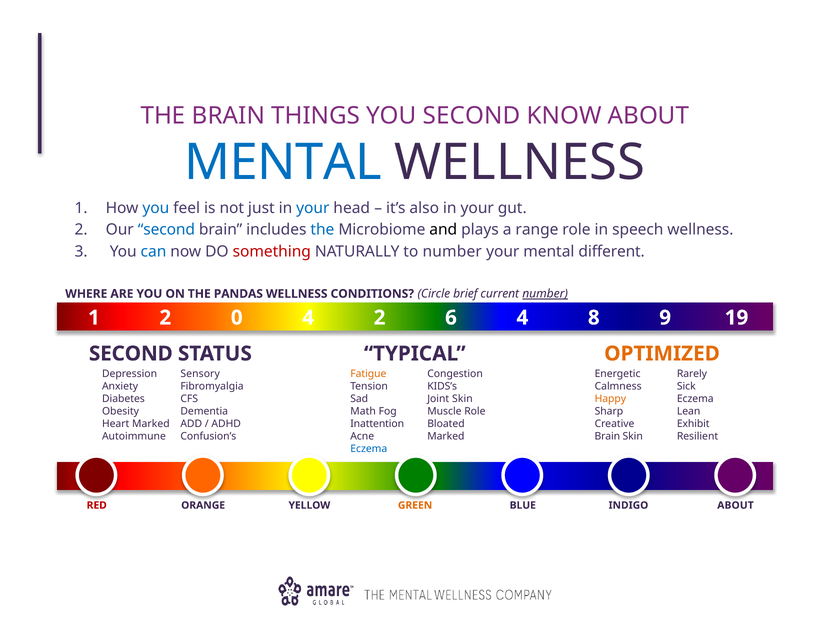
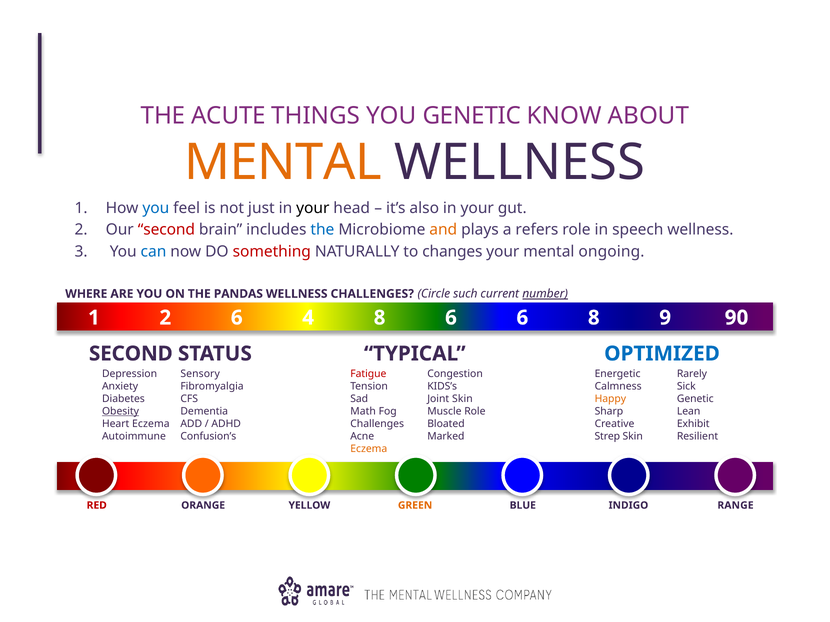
THE BRAIN: BRAIN -> ACUTE
YOU SECOND: SECOND -> GENETIC
MENTAL at (283, 163) colour: blue -> orange
your at (313, 208) colour: blue -> black
second at (166, 230) colour: blue -> red
and colour: black -> orange
range: range -> refers
to number: number -> changes
different: different -> ongoing
WELLNESS CONDITIONS: CONDITIONS -> CHALLENGES
brief: brief -> such
2 0: 0 -> 6
4 2: 2 -> 8
6 4: 4 -> 6
19: 19 -> 90
OPTIMIZED colour: orange -> blue
Fatigue colour: orange -> red
Eczema at (695, 399): Eczema -> Genetic
Obesity underline: none -> present
Heart Marked: Marked -> Eczema
Inattention at (377, 424): Inattention -> Challenges
Brain at (607, 437): Brain -> Strep
Eczema at (369, 449) colour: blue -> orange
INDIGO ABOUT: ABOUT -> RANGE
